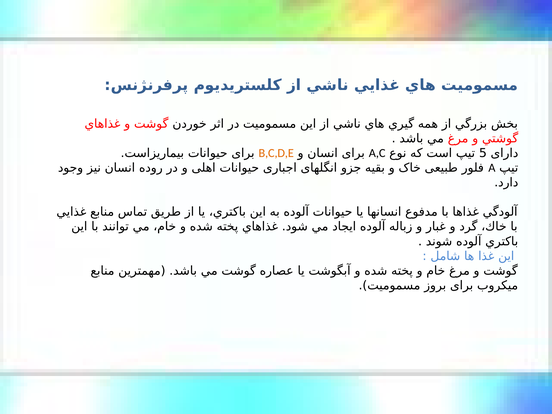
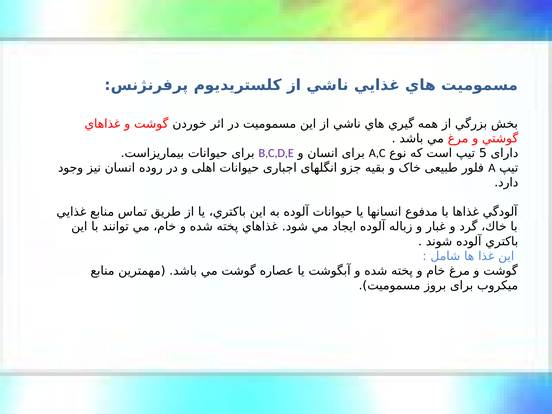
B,C,D,E colour: orange -> purple
